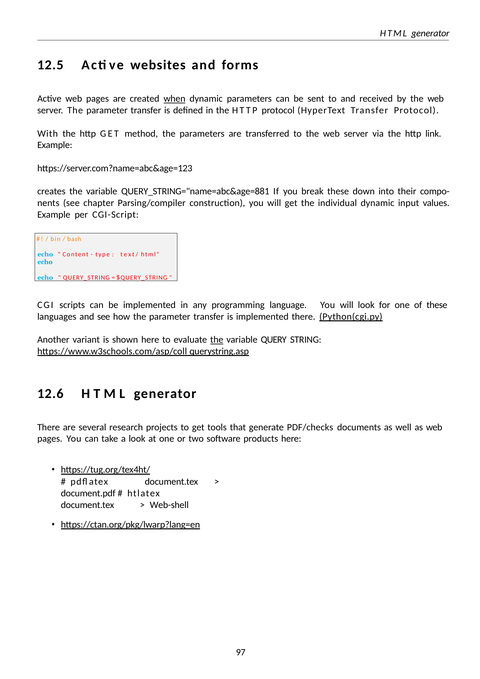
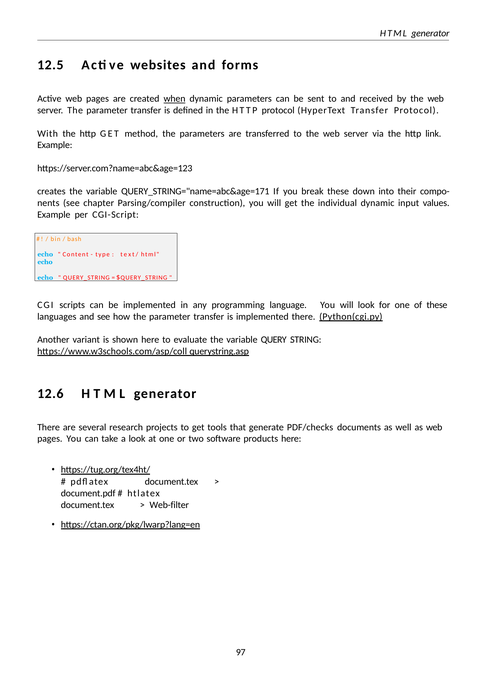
QUERY_STRING="name=abc&age=881: QUERY_STRING="name=abc&age=881 -> QUERY_STRING="name=abc&age=171
the at (217, 340) underline: present -> none
Web-shell: Web-shell -> Web-filter
